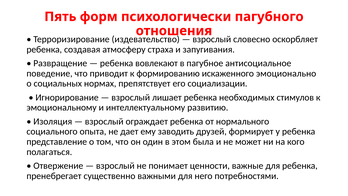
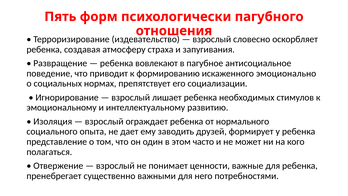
была: была -> часто
